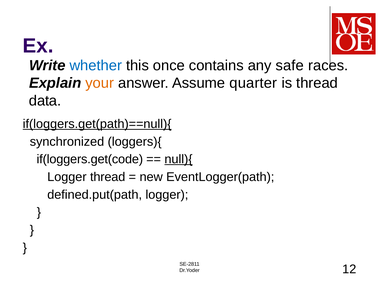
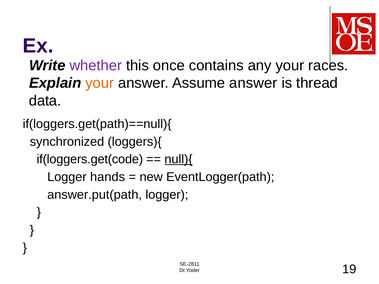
whether colour: blue -> purple
any safe: safe -> your
Assume quarter: quarter -> answer
if(loggers.get(path)==null){ underline: present -> none
Logger thread: thread -> hands
defined.put(path: defined.put(path -> answer.put(path
12: 12 -> 19
